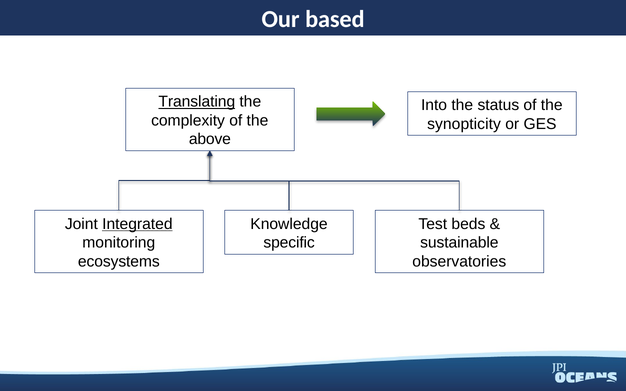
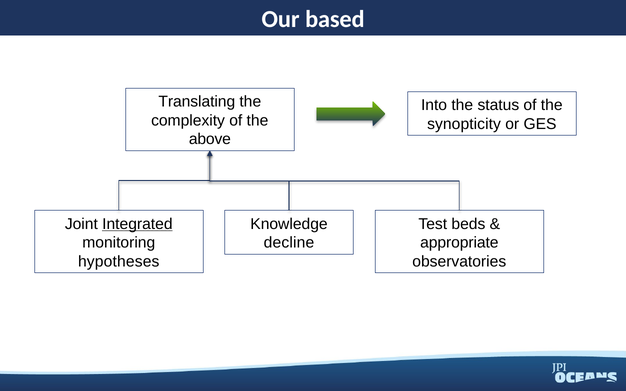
Translating underline: present -> none
specific: specific -> decline
sustainable: sustainable -> appropriate
ecosystems: ecosystems -> hypotheses
